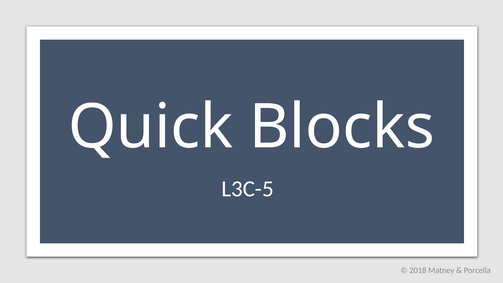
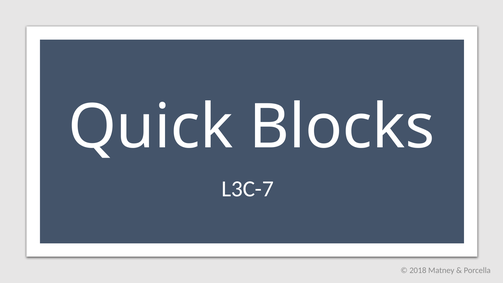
L3C-5: L3C-5 -> L3C-7
